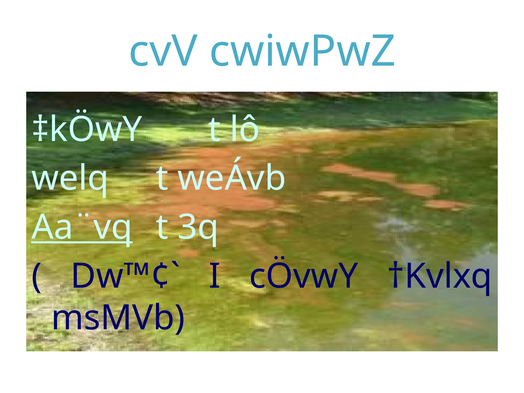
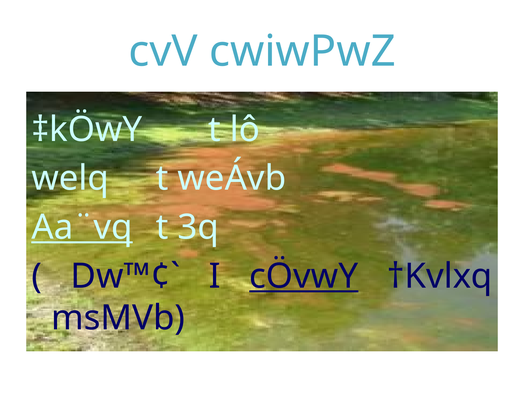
cÖvwY underline: none -> present
